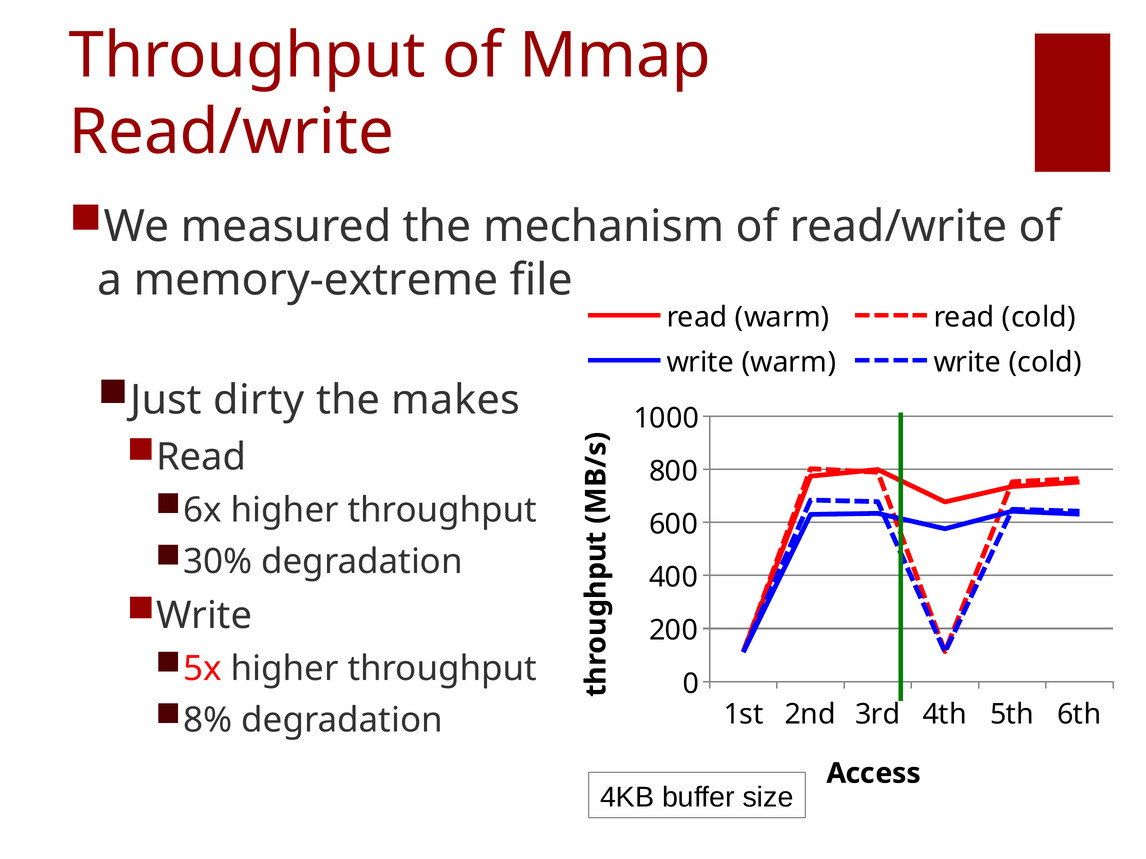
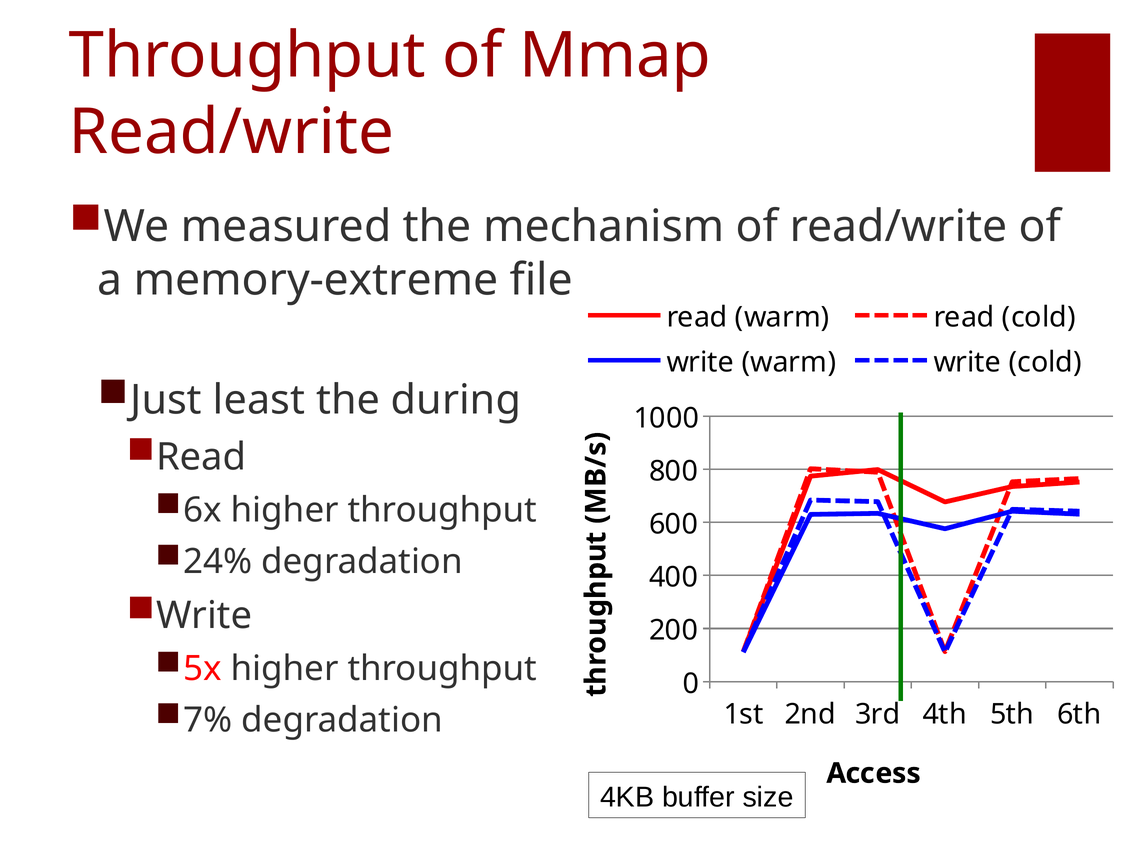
dirty: dirty -> least
makes: makes -> during
30%: 30% -> 24%
8%: 8% -> 7%
